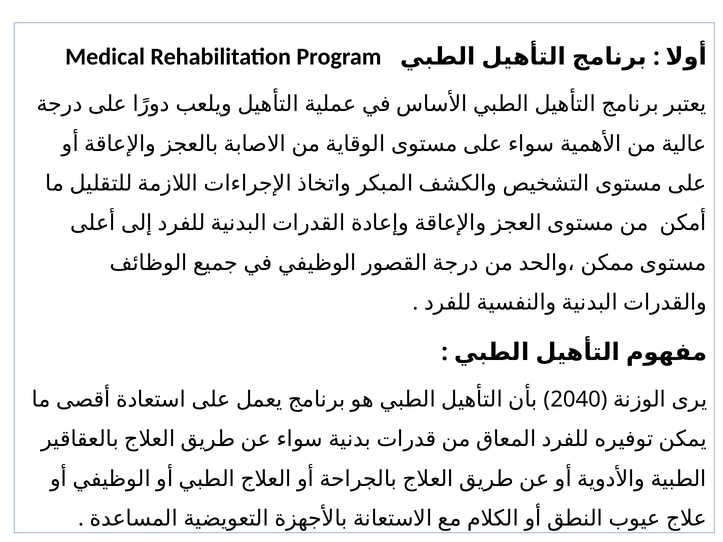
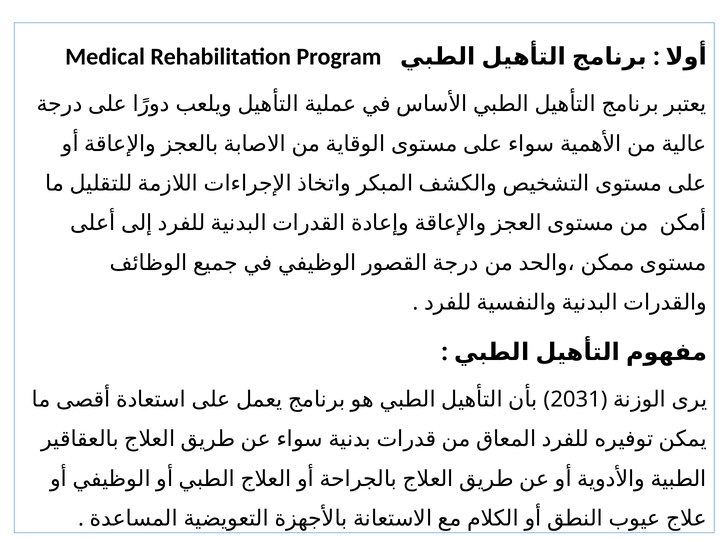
2040: 2040 -> 2031
